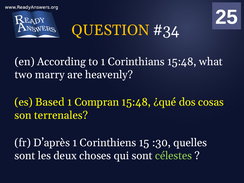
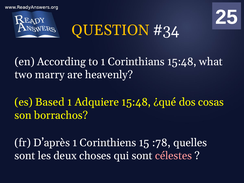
Compran: Compran -> Adquiere
terrenales: terrenales -> borrachos
:30: :30 -> :78
célestes colour: light green -> pink
